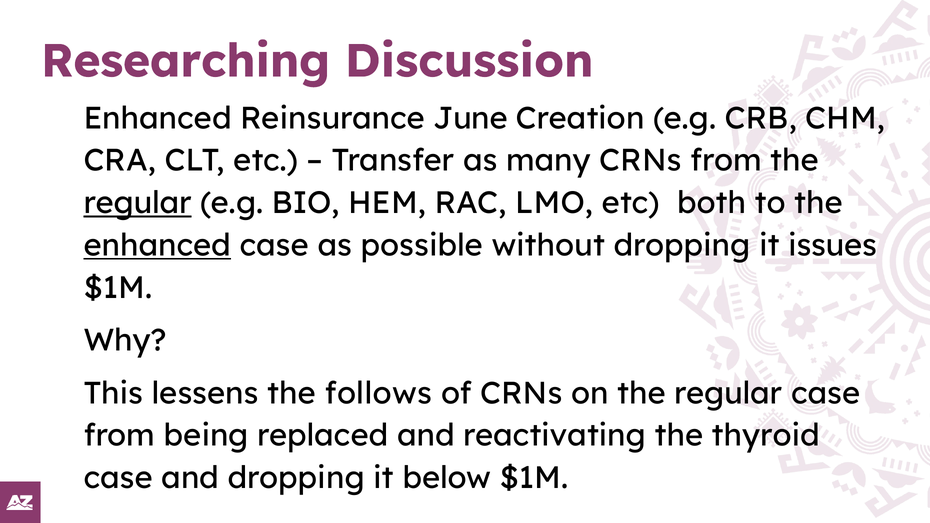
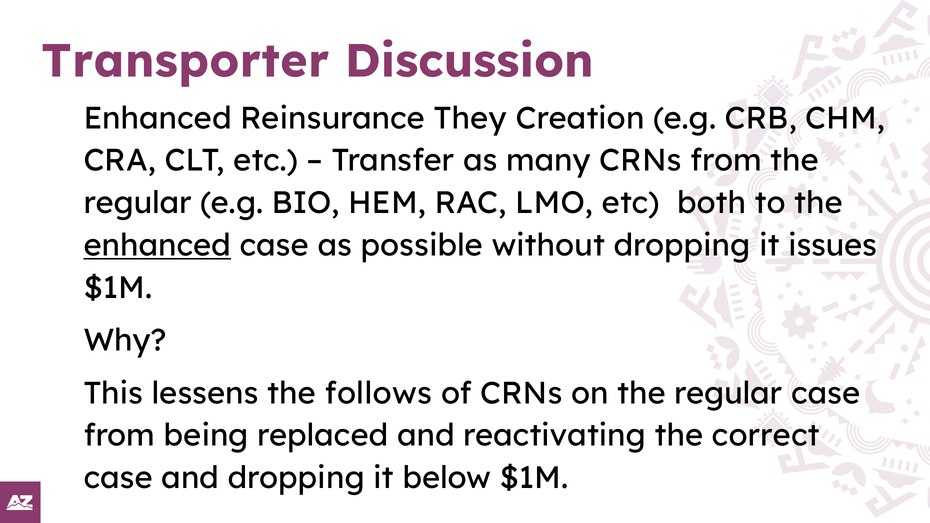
Researching: Researching -> Transporter
June: June -> They
regular at (138, 203) underline: present -> none
thyroid: thyroid -> correct
